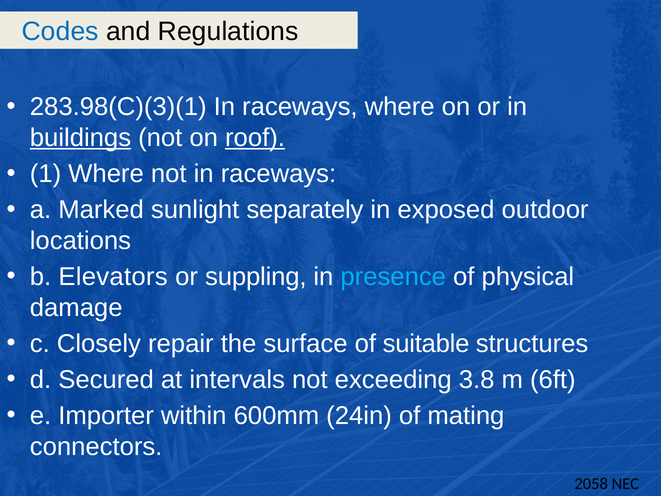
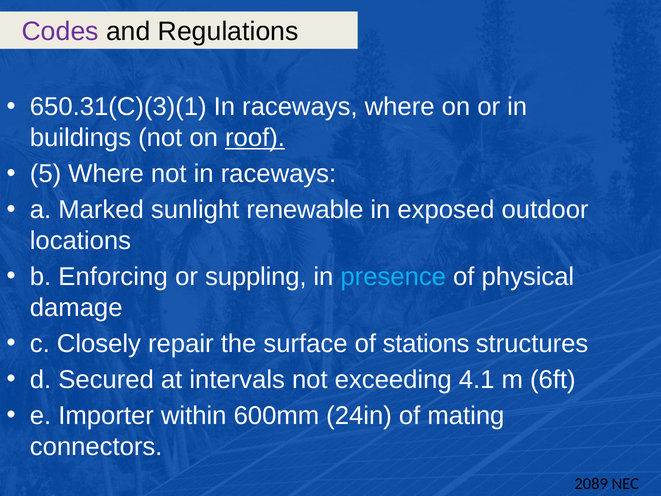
Codes colour: blue -> purple
283.98(C)(3)(1: 283.98(C)(3)(1 -> 650.31(C)(3)(1
buildings underline: present -> none
1: 1 -> 5
separately: separately -> renewable
Elevators: Elevators -> Enforcing
suitable: suitable -> stations
3.8: 3.8 -> 4.1
2058: 2058 -> 2089
